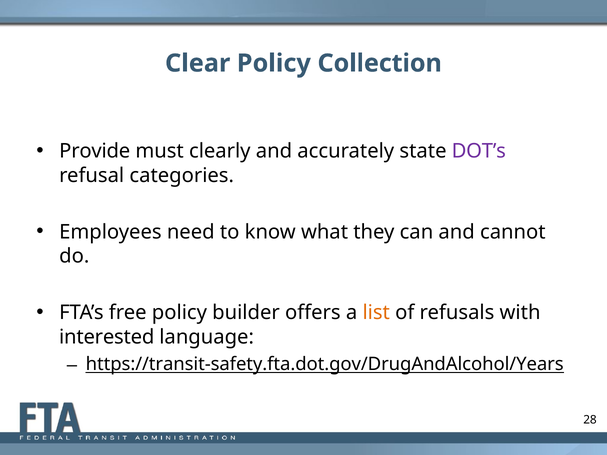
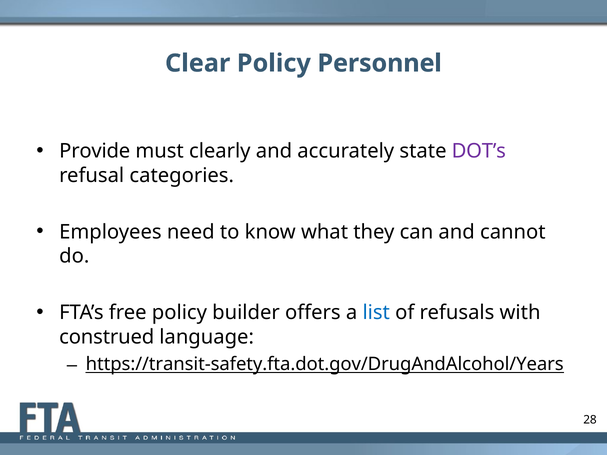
Collection: Collection -> Personnel
list colour: orange -> blue
interested: interested -> construed
